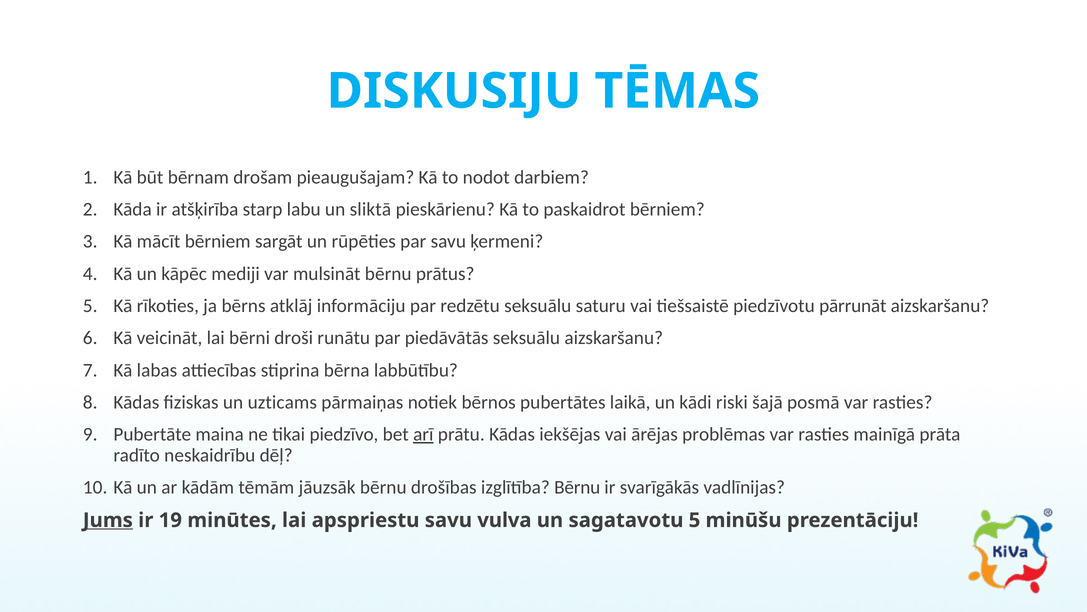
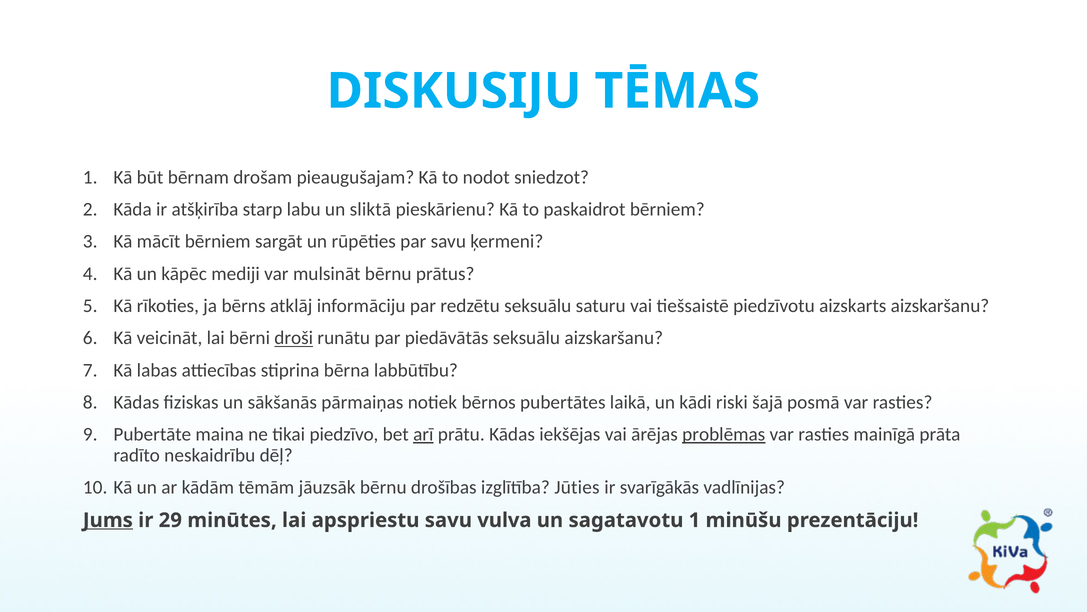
darbiem: darbiem -> sniedzot
pārrunāt: pārrunāt -> aizskarts
droši underline: none -> present
uzticams: uzticams -> sākšanās
problēmas underline: none -> present
izglītība Bērnu: Bērnu -> Jūties
19: 19 -> 29
sagatavotu 5: 5 -> 1
